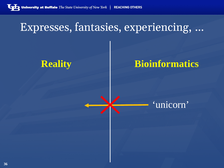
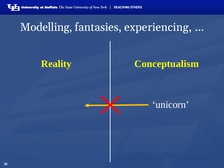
Expresses: Expresses -> Modelling
Bioinformatics: Bioinformatics -> Conceptualism
